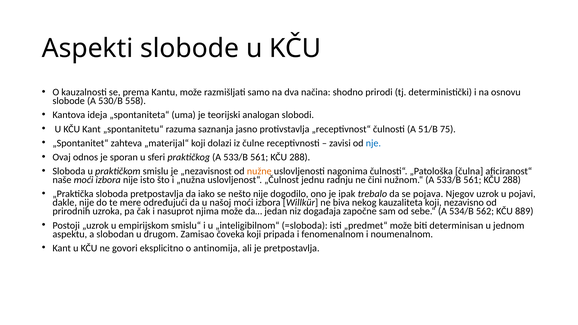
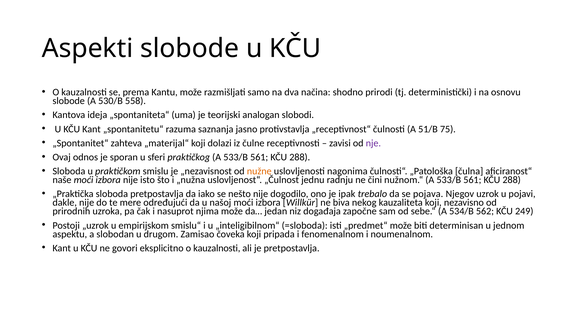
nje colour: blue -> purple
889: 889 -> 249
eksplicitno o antinomija: antinomija -> kauzalnosti
